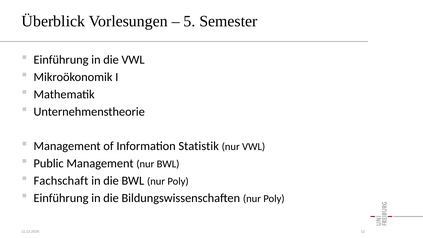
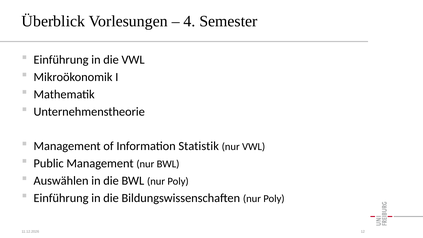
5: 5 -> 4
Fachschaft: Fachschaft -> Auswählen
